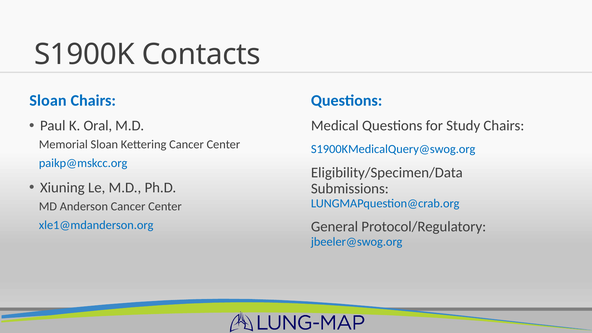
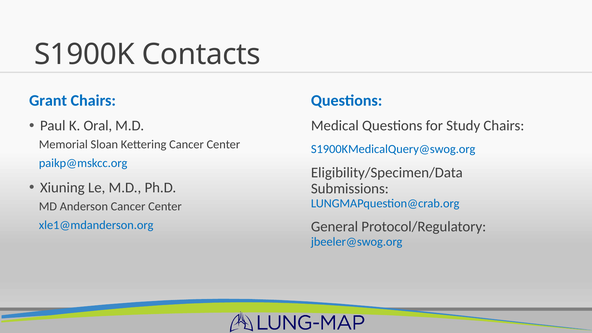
Sloan at (48, 100): Sloan -> Grant
